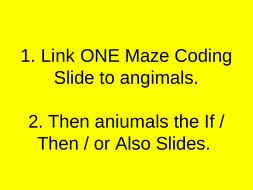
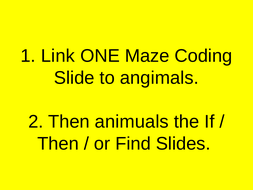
aniumals: aniumals -> animuals
Also: Also -> Find
